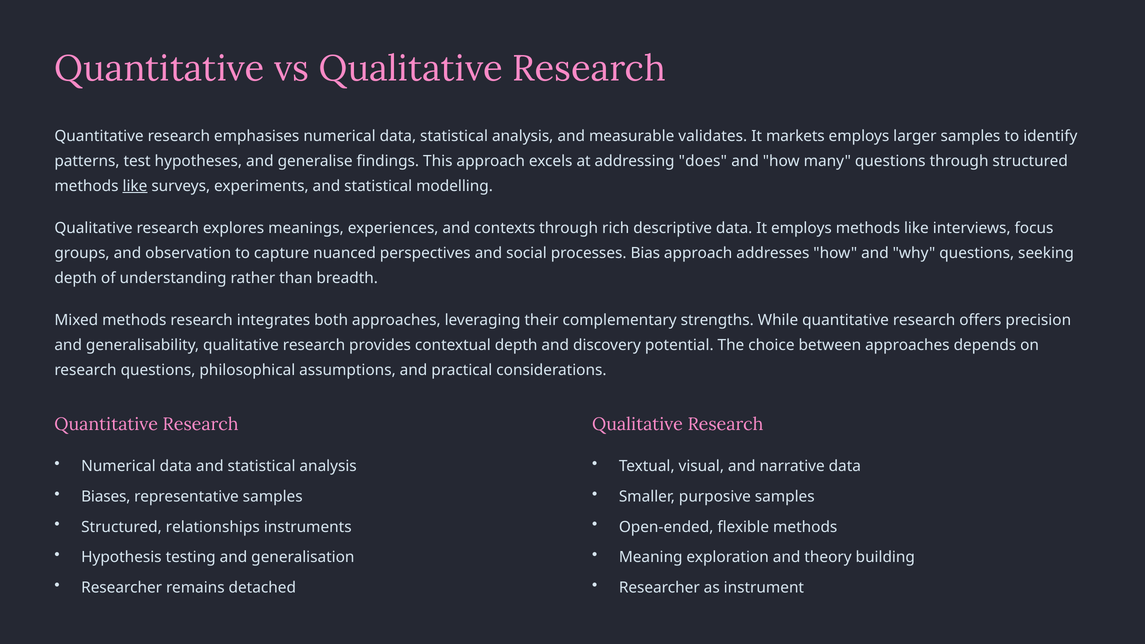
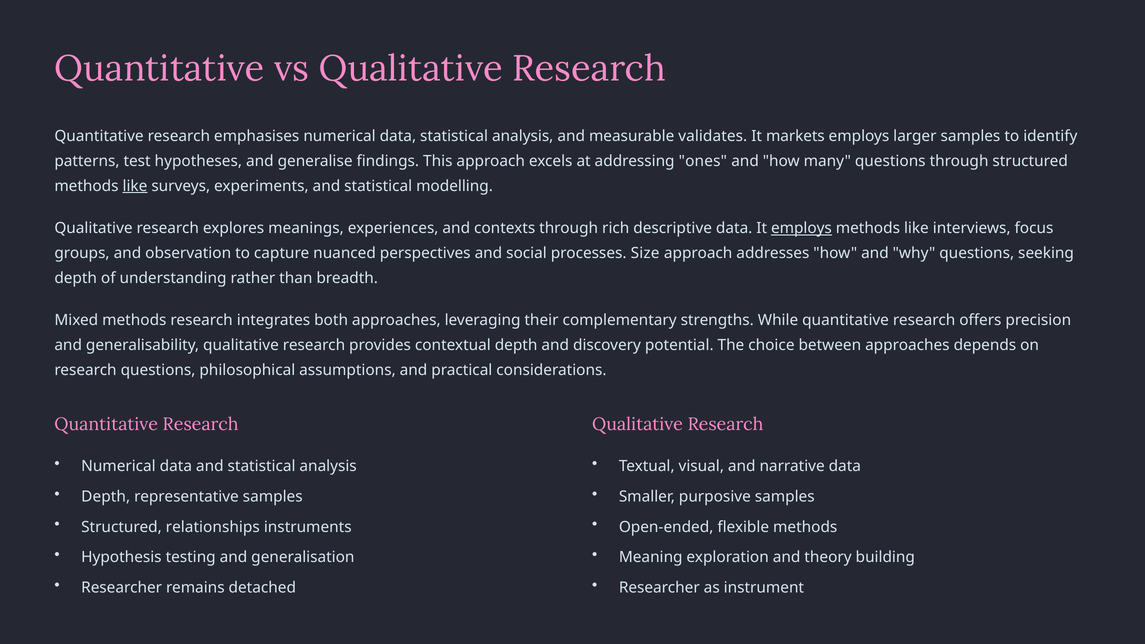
does: does -> ones
employs at (801, 228) underline: none -> present
Bias: Bias -> Size
Biases at (106, 497): Biases -> Depth
